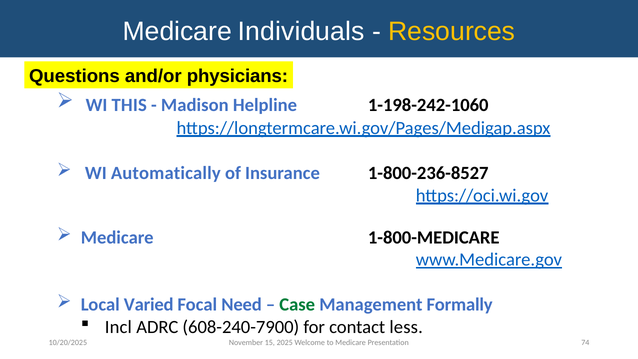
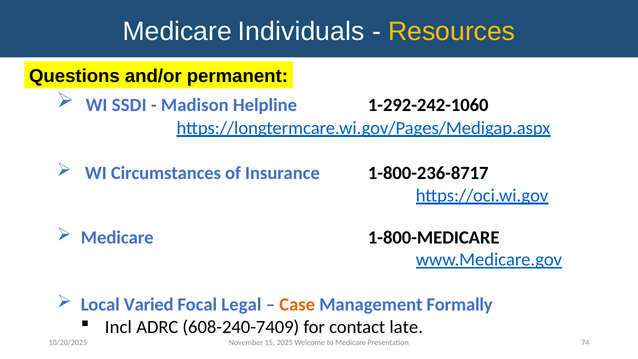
physicians: physicians -> permanent
THIS: THIS -> SSDI
1-198-242-1060: 1-198-242-1060 -> 1-292-242-1060
Automatically: Automatically -> Circumstances
1-800-236-8527: 1-800-236-8527 -> 1-800-236-8717
Need: Need -> Legal
Case colour: green -> orange
608-240-7900: 608-240-7900 -> 608-240-7409
less: less -> late
